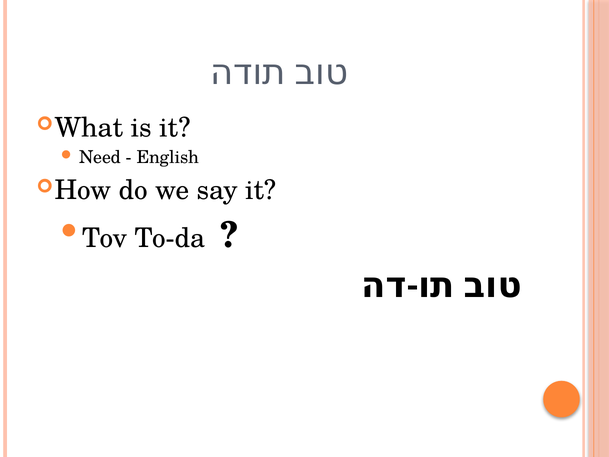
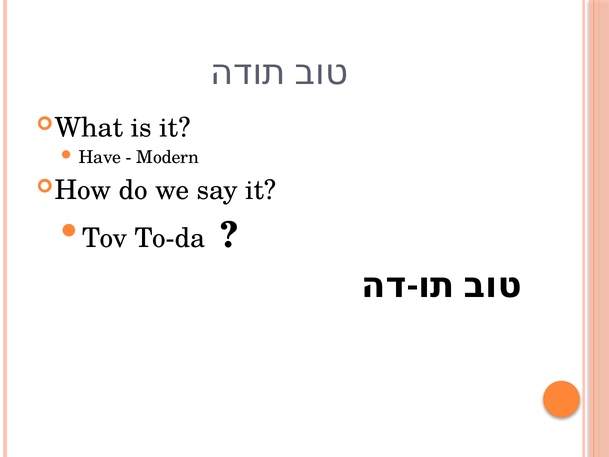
Need: Need -> Have
English: English -> Modern
